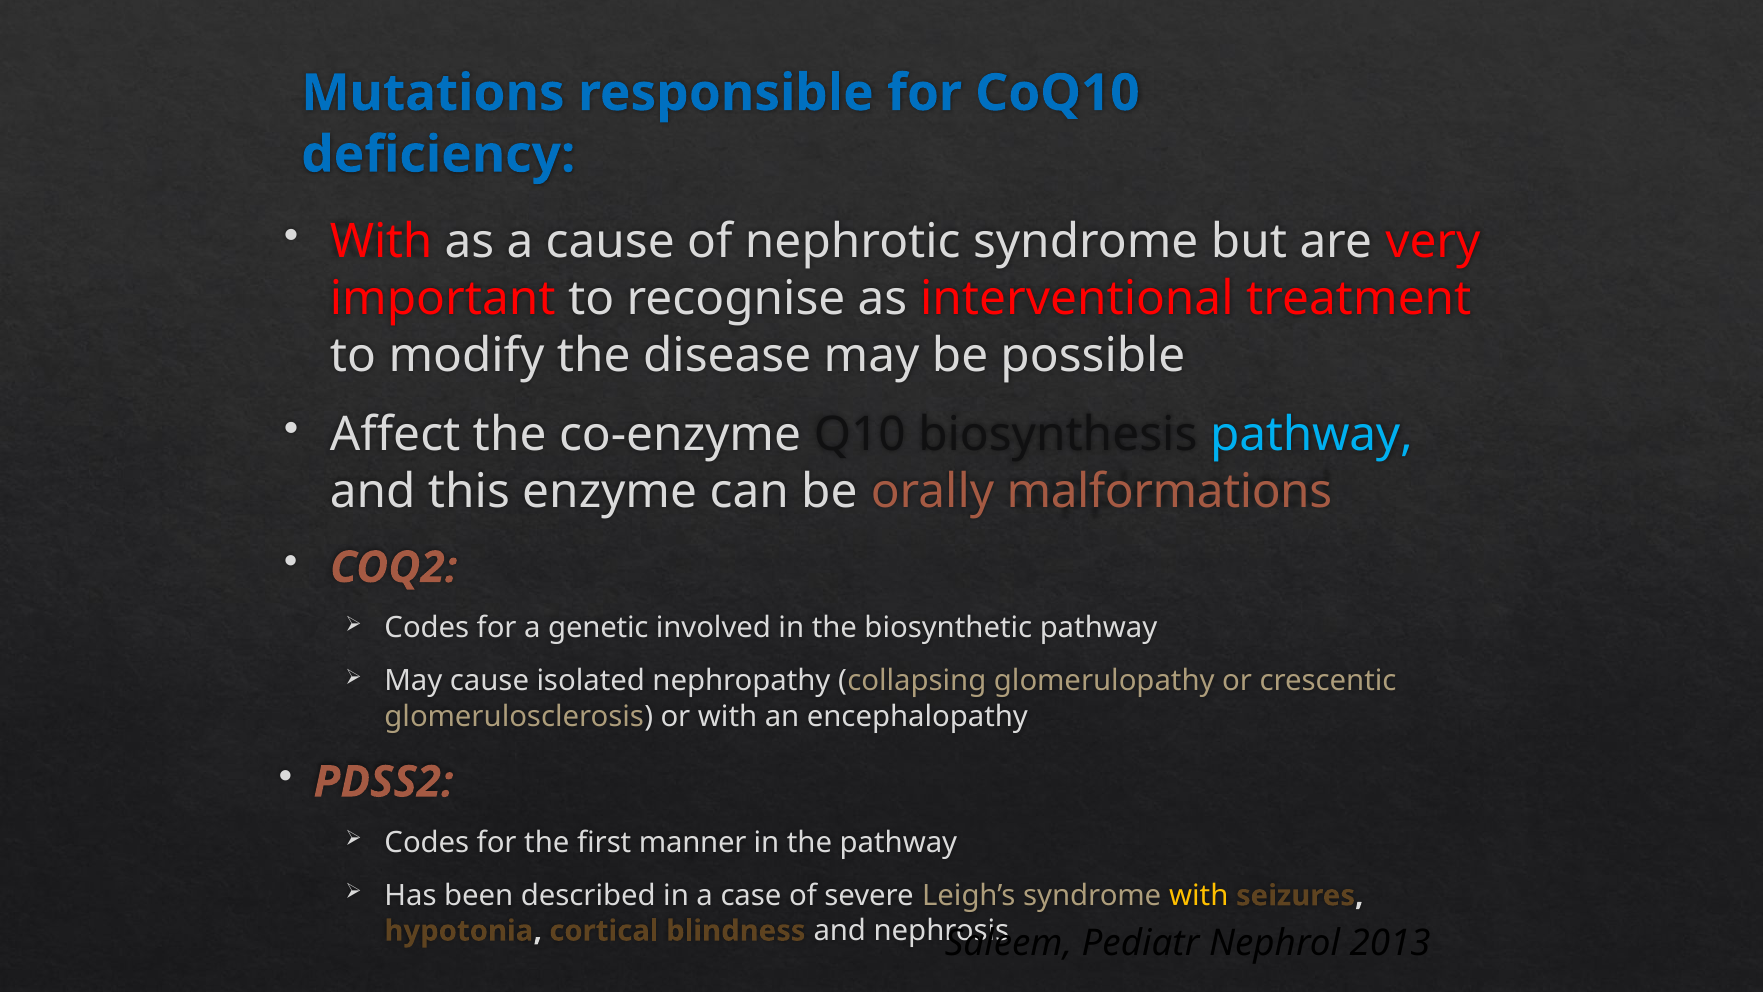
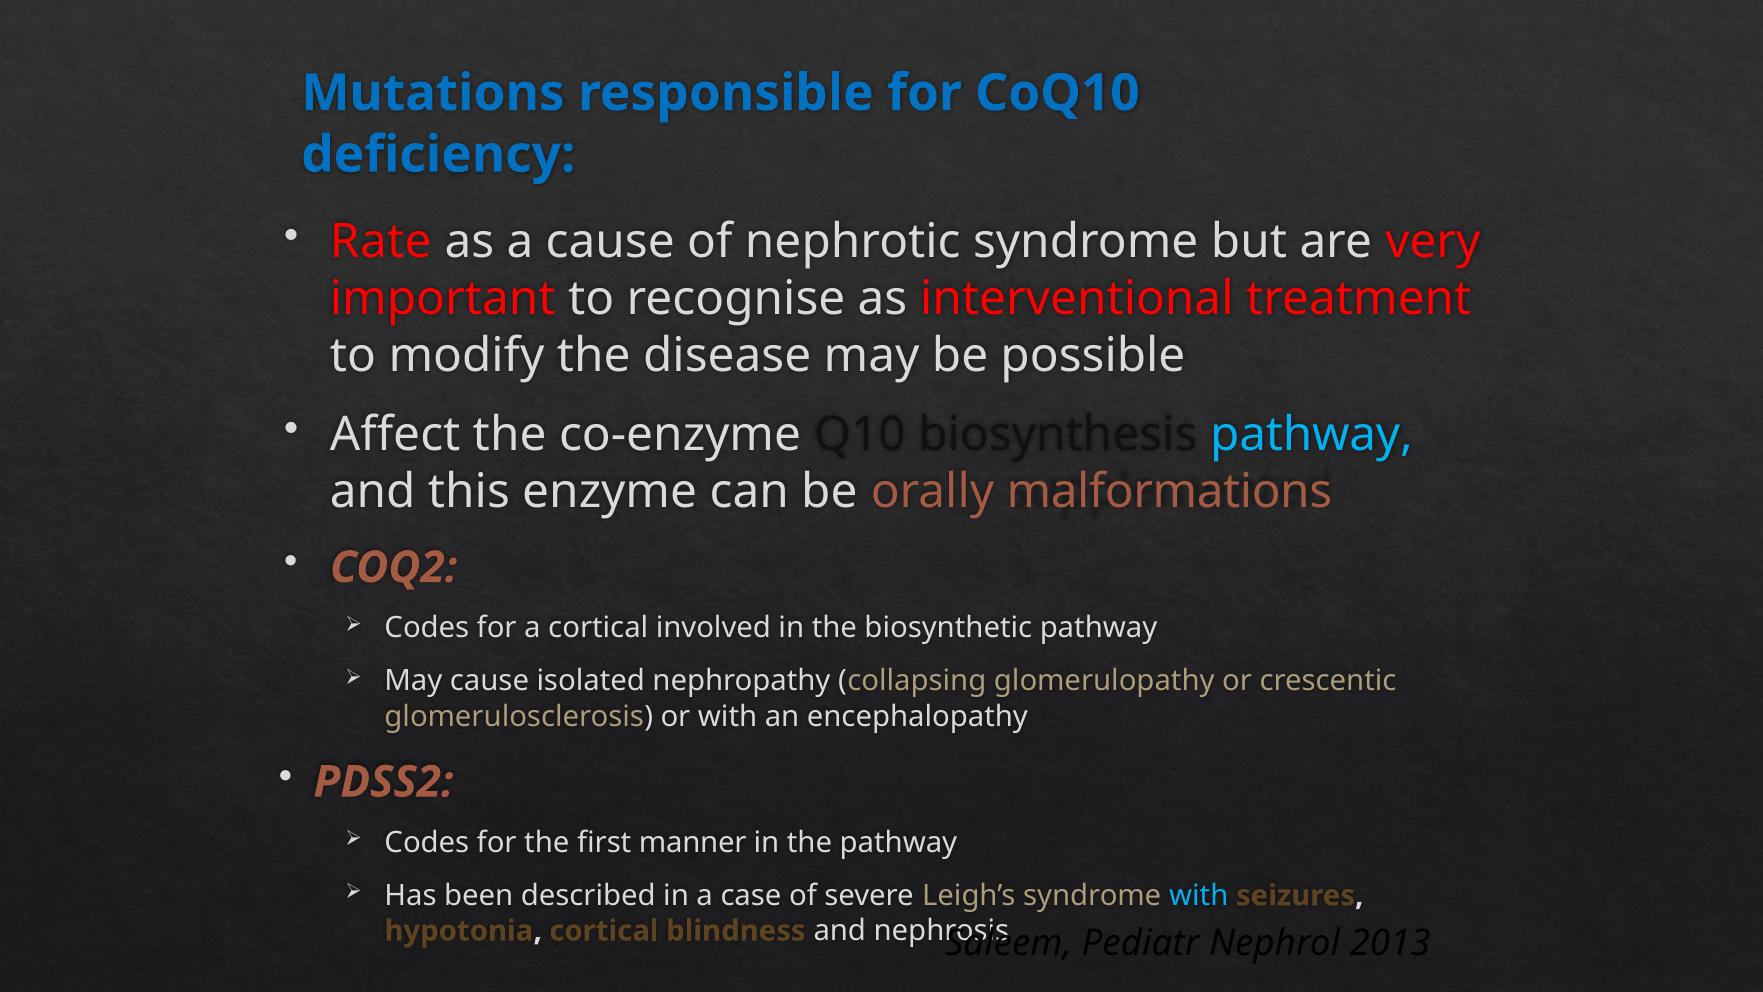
With at (381, 242): With -> Rate
a genetic: genetic -> cortical
with at (1199, 895) colour: yellow -> light blue
